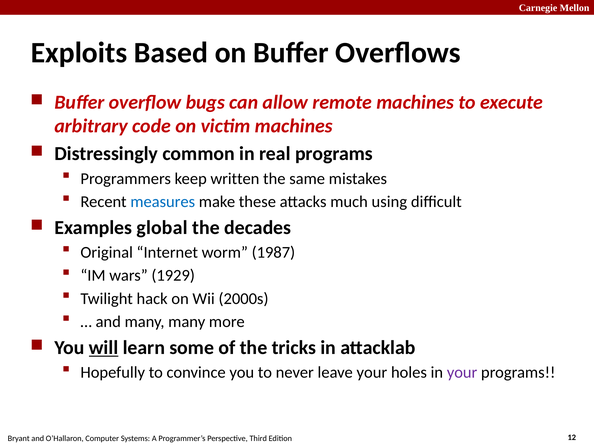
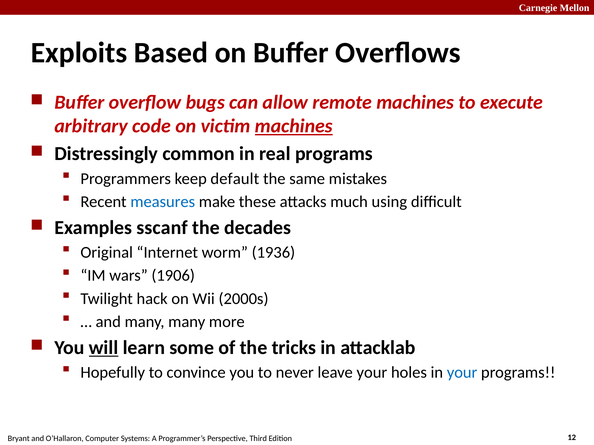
machines at (294, 126) underline: none -> present
written: written -> default
global: global -> sscanf
1987: 1987 -> 1936
1929: 1929 -> 1906
your at (462, 373) colour: purple -> blue
